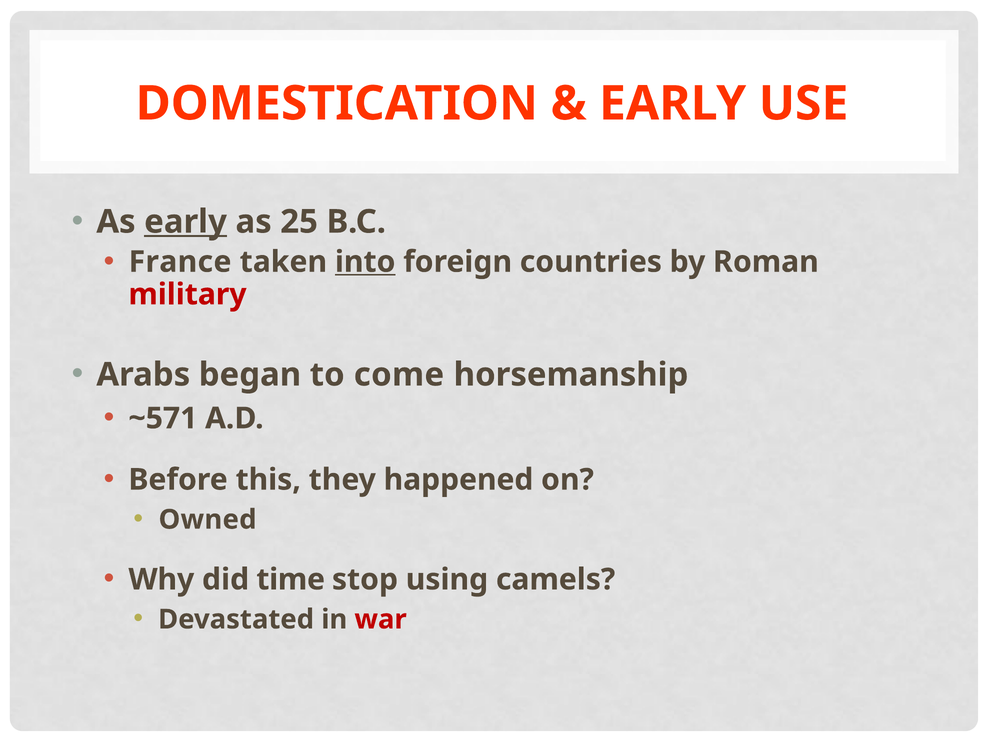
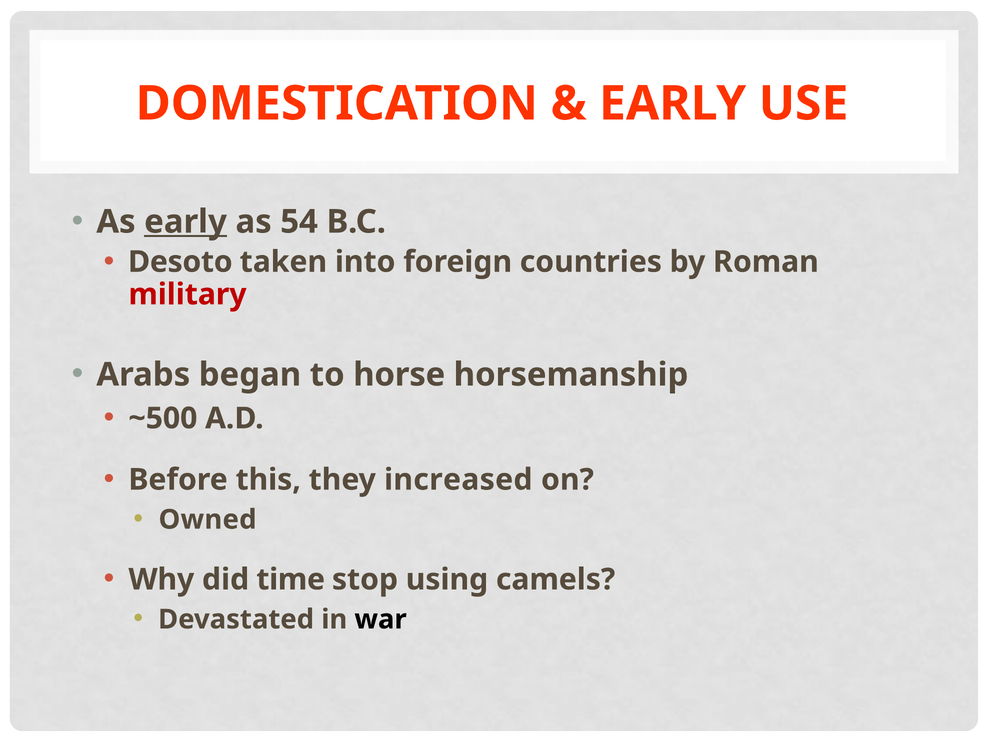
25: 25 -> 54
France: France -> Desoto
into underline: present -> none
come: come -> horse
~571: ~571 -> ~500
happened: happened -> increased
war colour: red -> black
